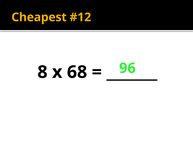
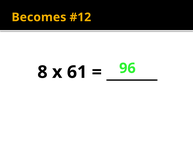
Cheapest: Cheapest -> Becomes
68: 68 -> 61
